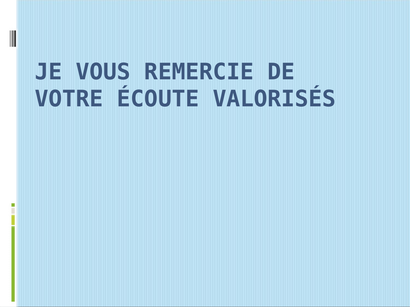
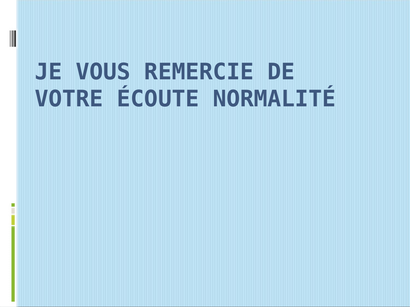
VALORISÉS: VALORISÉS -> NORMALITÉ
